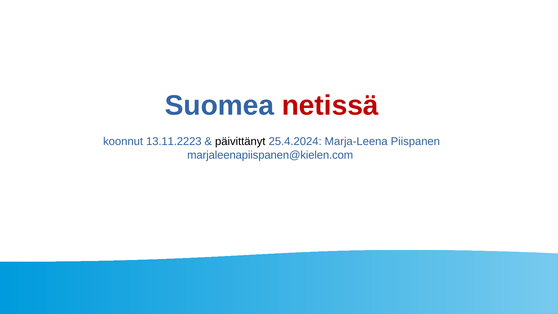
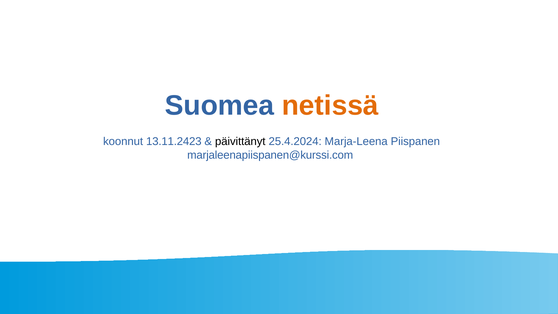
netissä colour: red -> orange
13.11.2223: 13.11.2223 -> 13.11.2423
marjaleenapiispanen@kielen.com: marjaleenapiispanen@kielen.com -> marjaleenapiispanen@kurssi.com
